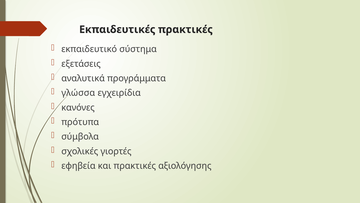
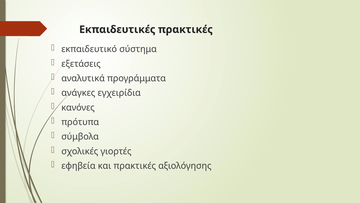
γλώσσα: γλώσσα -> ανάγκες
